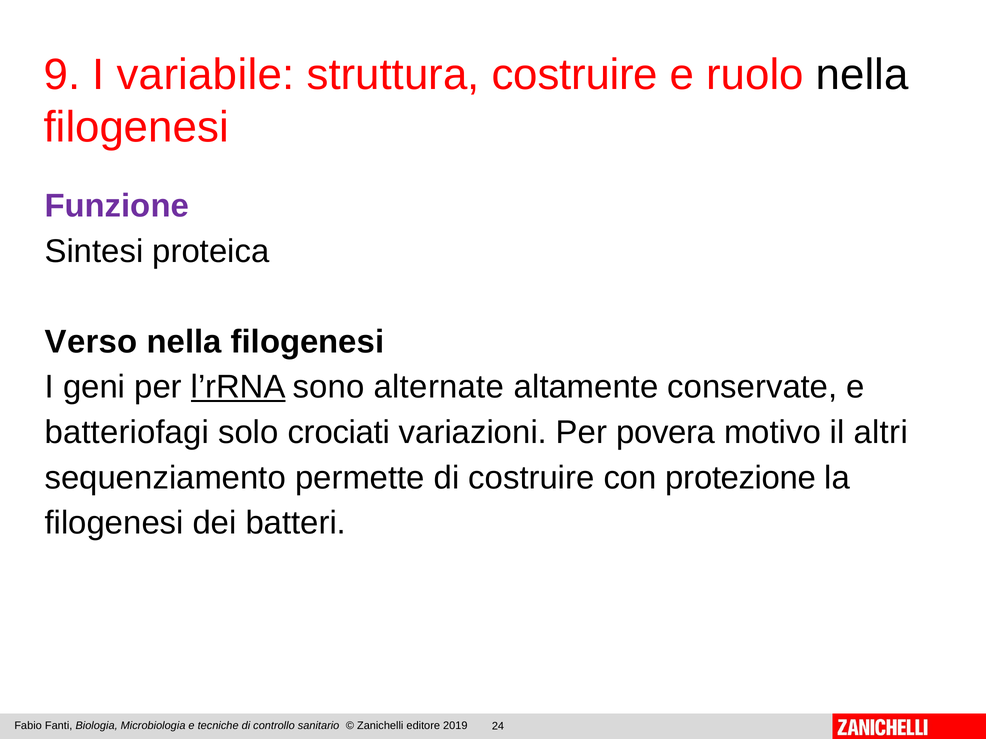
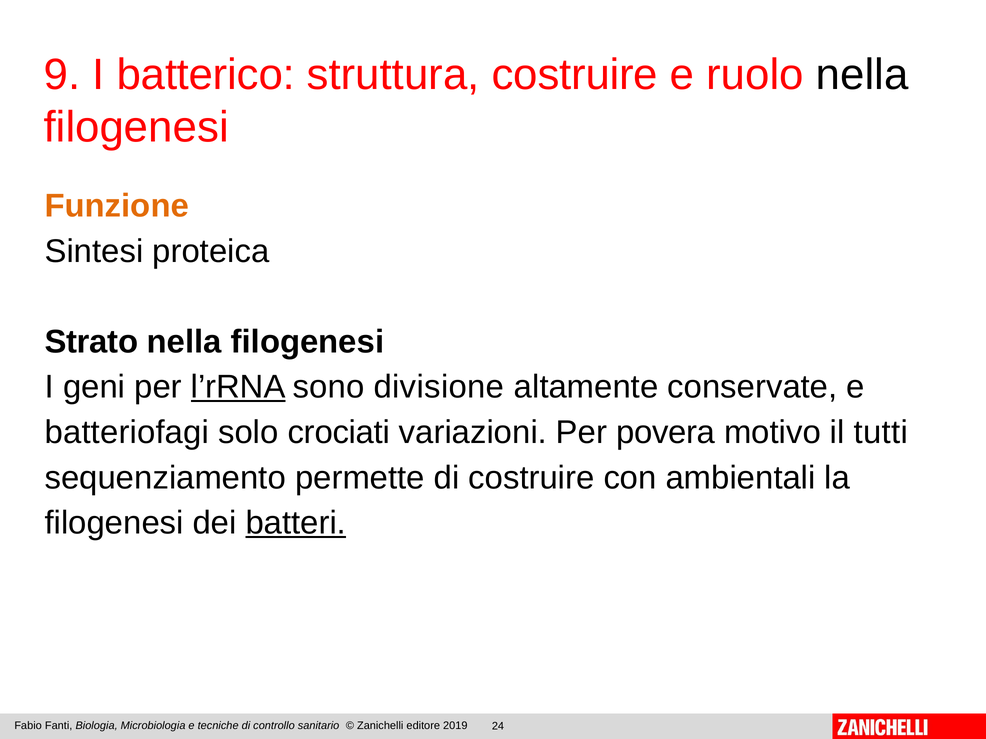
variabile: variabile -> batterico
Funzione colour: purple -> orange
Verso: Verso -> Strato
alternate: alternate -> divisione
altri: altri -> tutti
protezione: protezione -> ambientali
batteri underline: none -> present
